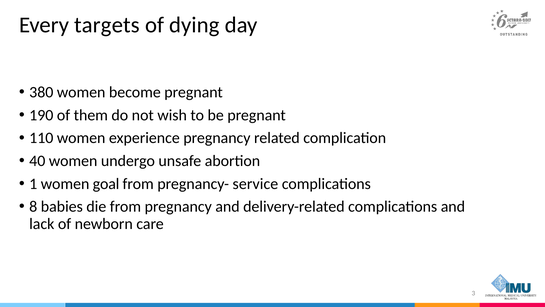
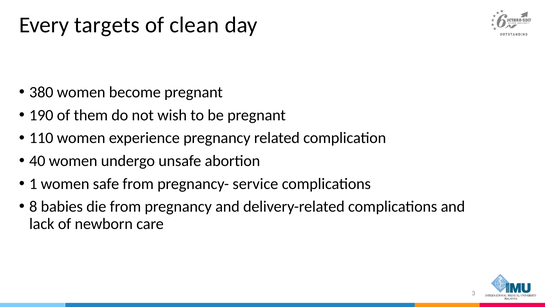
dying: dying -> clean
goal: goal -> safe
